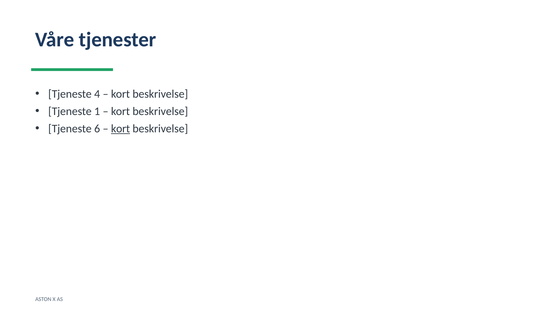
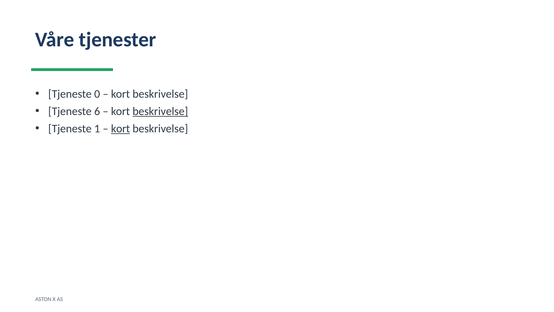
4: 4 -> 0
1: 1 -> 6
beskrivelse at (160, 111) underline: none -> present
6: 6 -> 1
